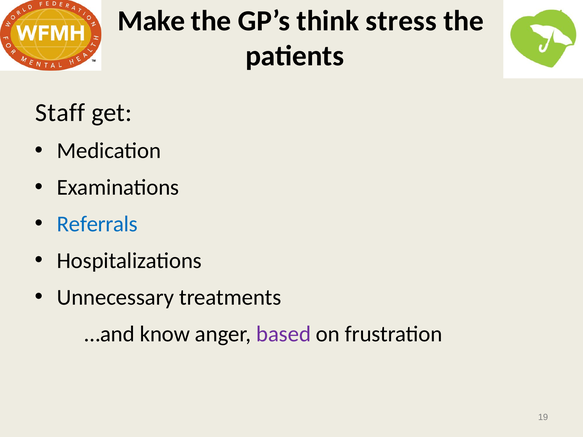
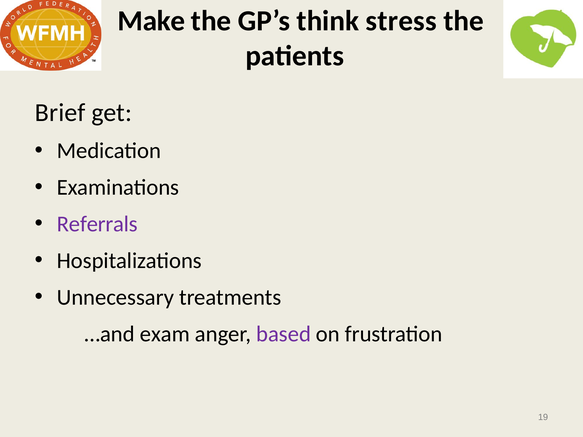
Staff: Staff -> Brief
Referrals colour: blue -> purple
know: know -> exam
